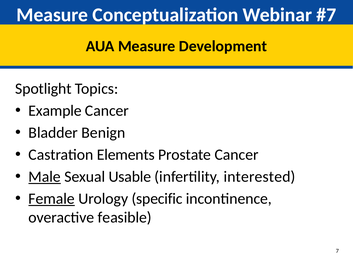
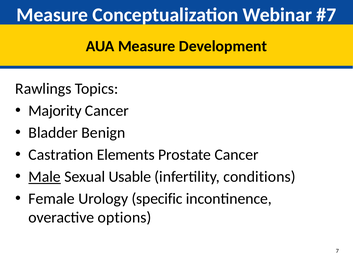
Spotlight: Spotlight -> Rawlings
Example: Example -> Majority
interested: interested -> conditions
Female underline: present -> none
feasible: feasible -> options
